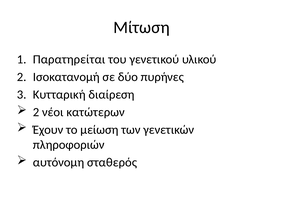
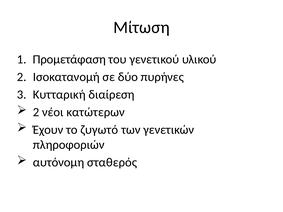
Παρατηρείται: Παρατηρείται -> Προμετάφαση
μείωση: μείωση -> ζυγωτό
